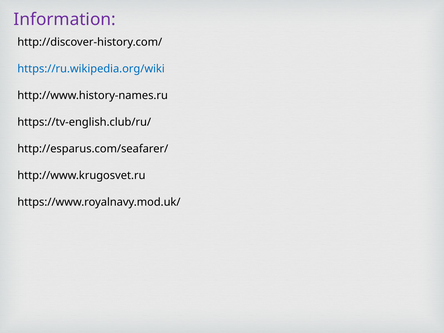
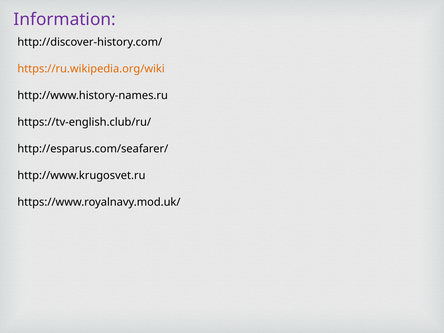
https://ru.wikipedia.org/wiki colour: blue -> orange
